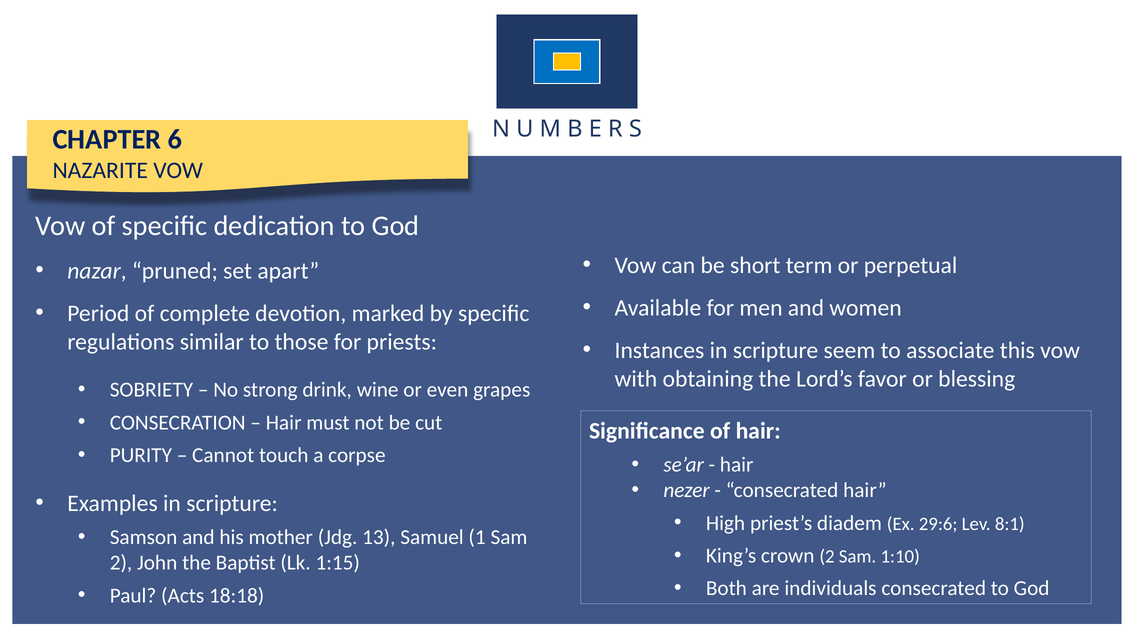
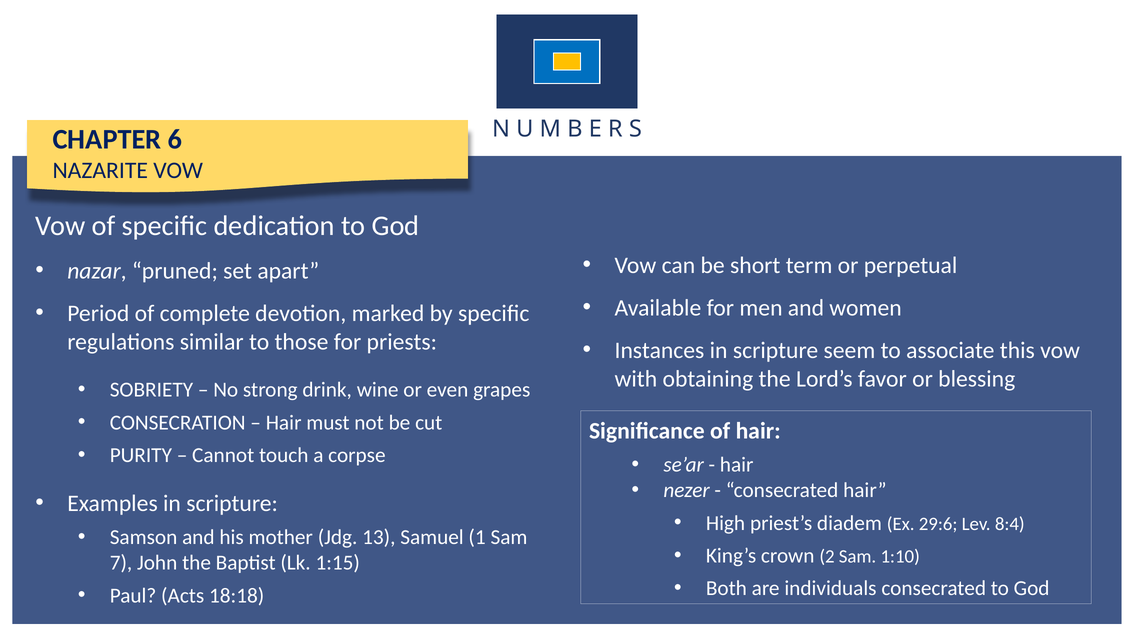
8:1: 8:1 -> 8:4
2 at (121, 563): 2 -> 7
